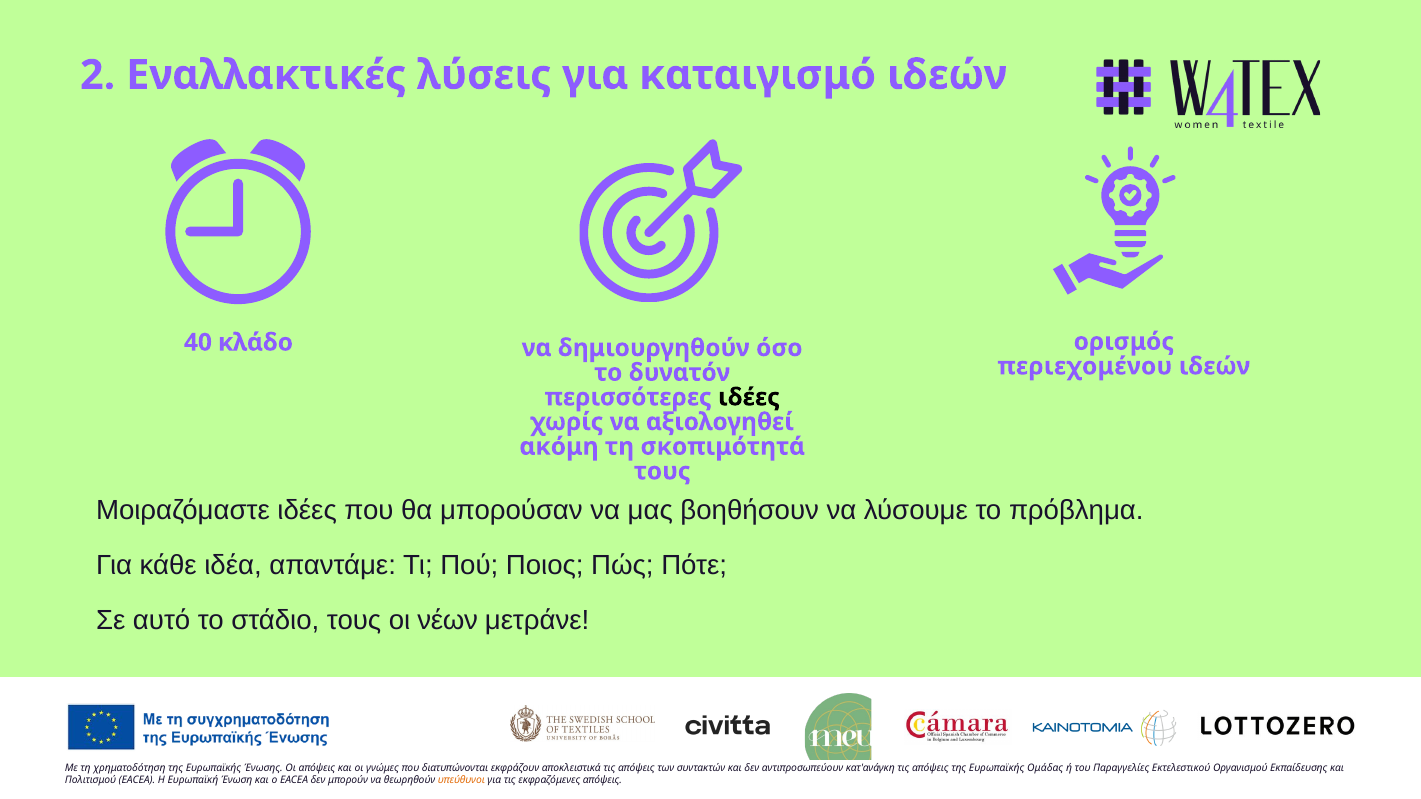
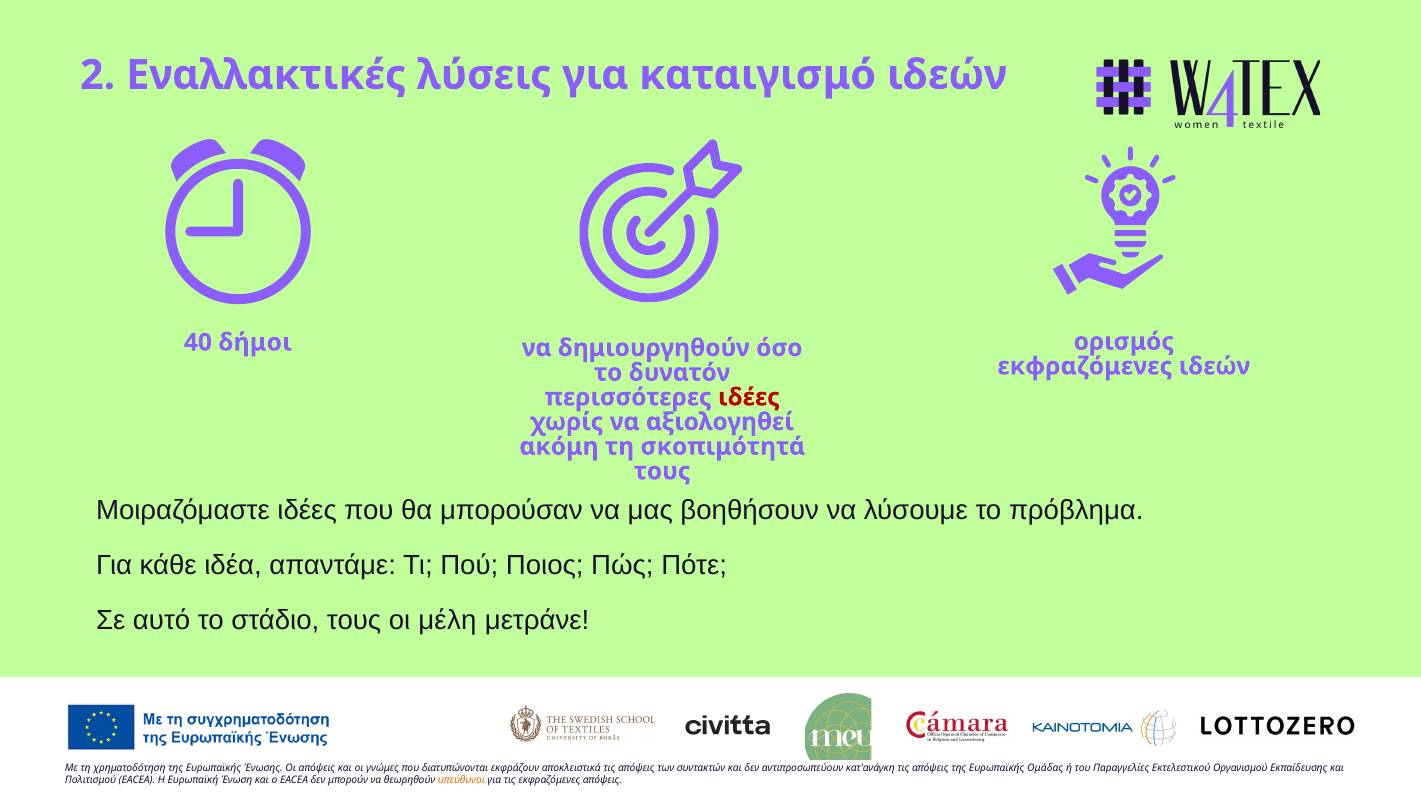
κλάδο: κλάδο -> δήμοι
περιεχομένου at (1085, 366): περιεχομένου -> εκφραζόμενες
ιδέες at (749, 397) colour: black -> red
νέων: νέων -> μέλη
